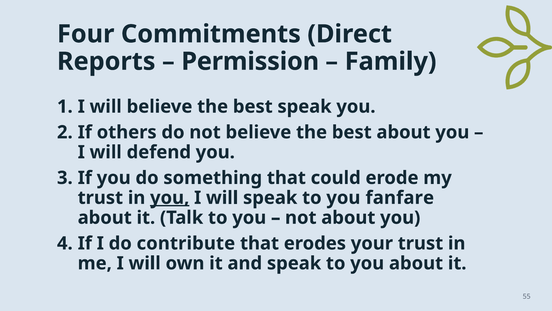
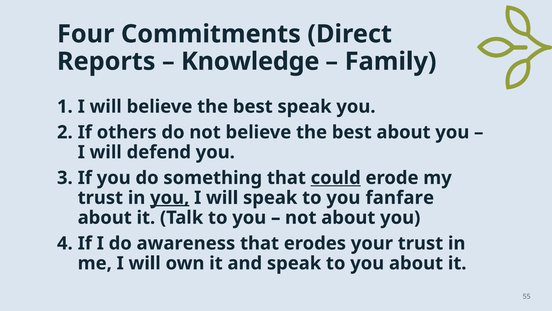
Permission: Permission -> Knowledge
could underline: none -> present
contribute: contribute -> awareness
